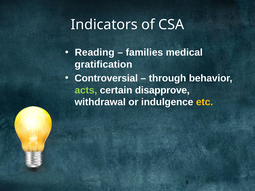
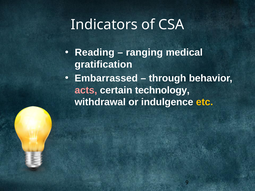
families: families -> ranging
Controversial: Controversial -> Embarrassed
acts colour: light green -> pink
disapprove: disapprove -> technology
